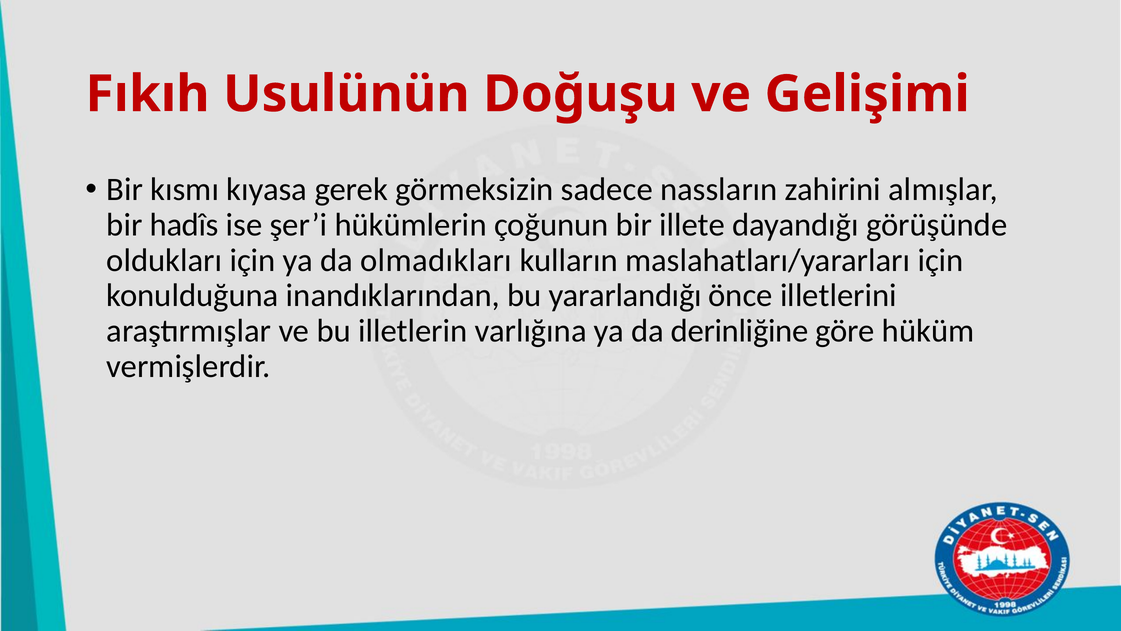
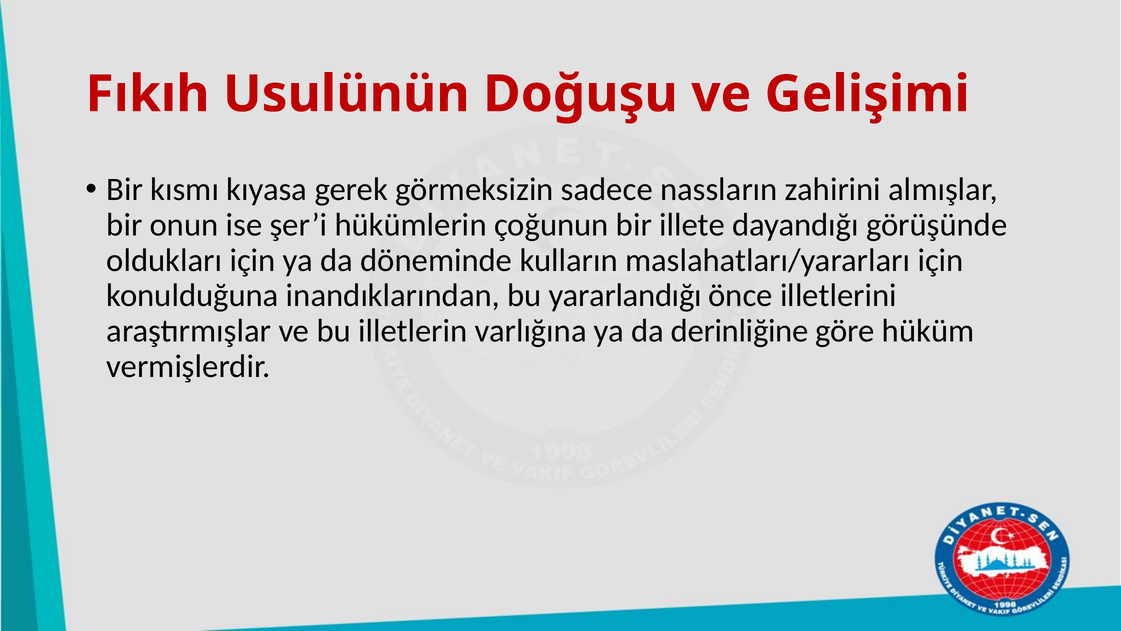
hadîs: hadîs -> onun
olmadıkları: olmadıkları -> döneminde
